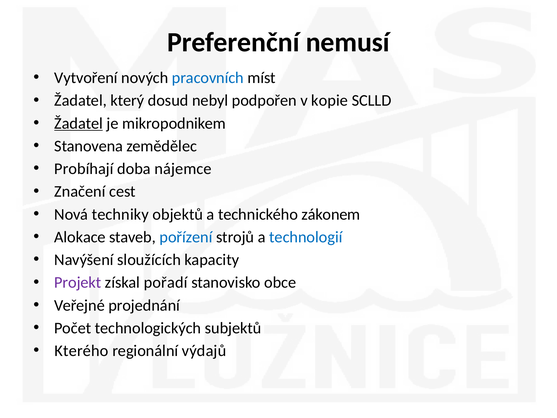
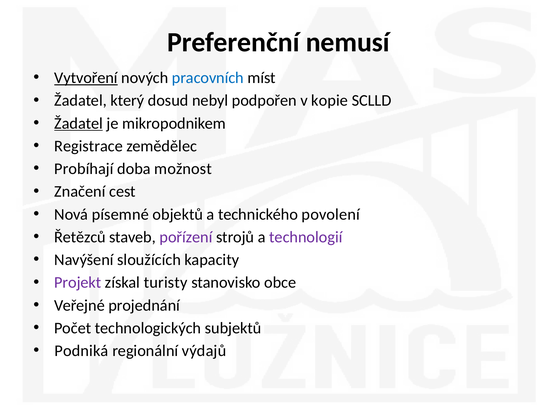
Vytvoření underline: none -> present
Stanovena: Stanovena -> Registrace
nájemce: nájemce -> možnost
techniky: techniky -> písemné
zákonem: zákonem -> povolení
Alokace: Alokace -> Řetězců
pořízení colour: blue -> purple
technologií colour: blue -> purple
pořadí: pořadí -> turisty
Kterého: Kterého -> Podniká
